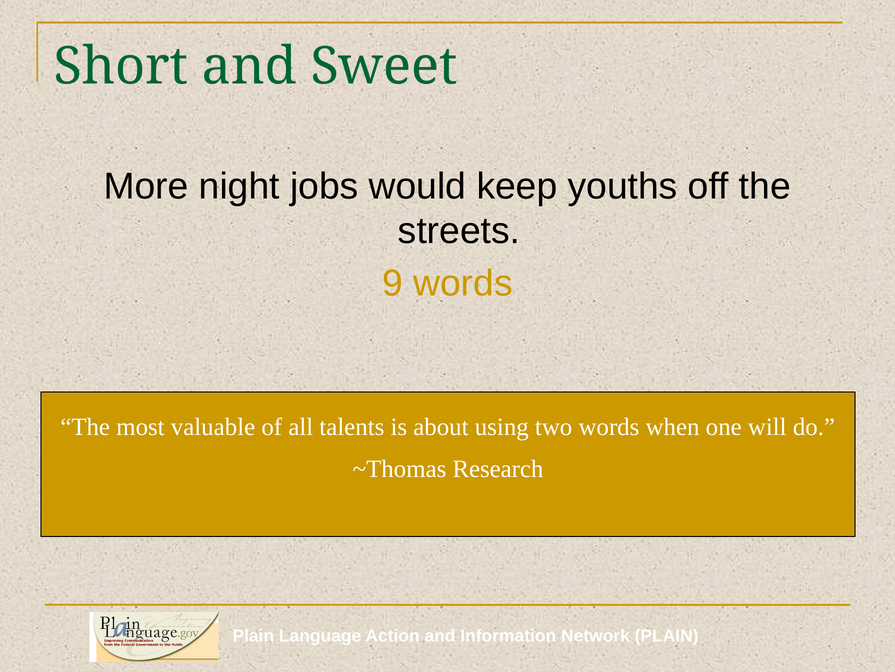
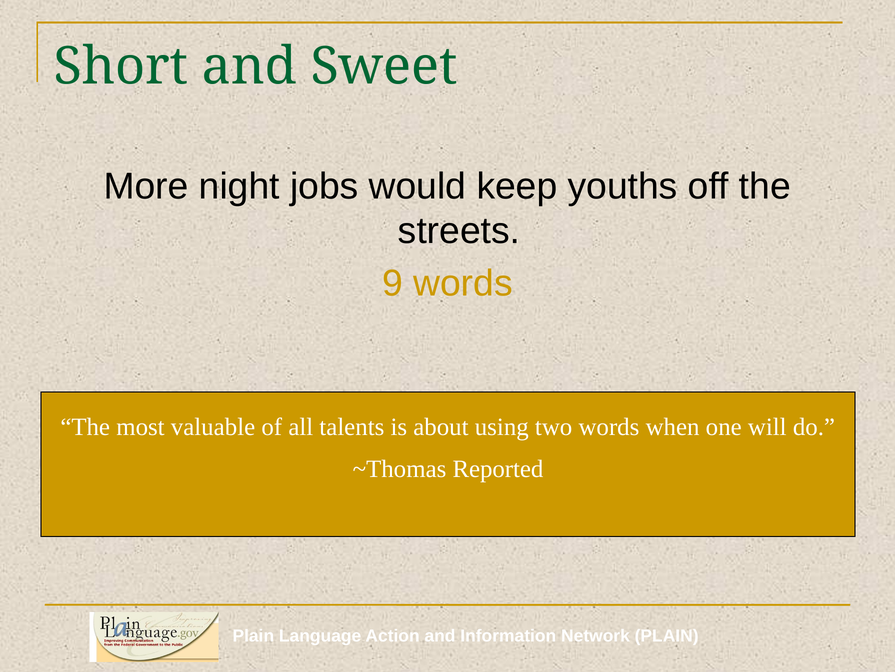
Research: Research -> Reported
